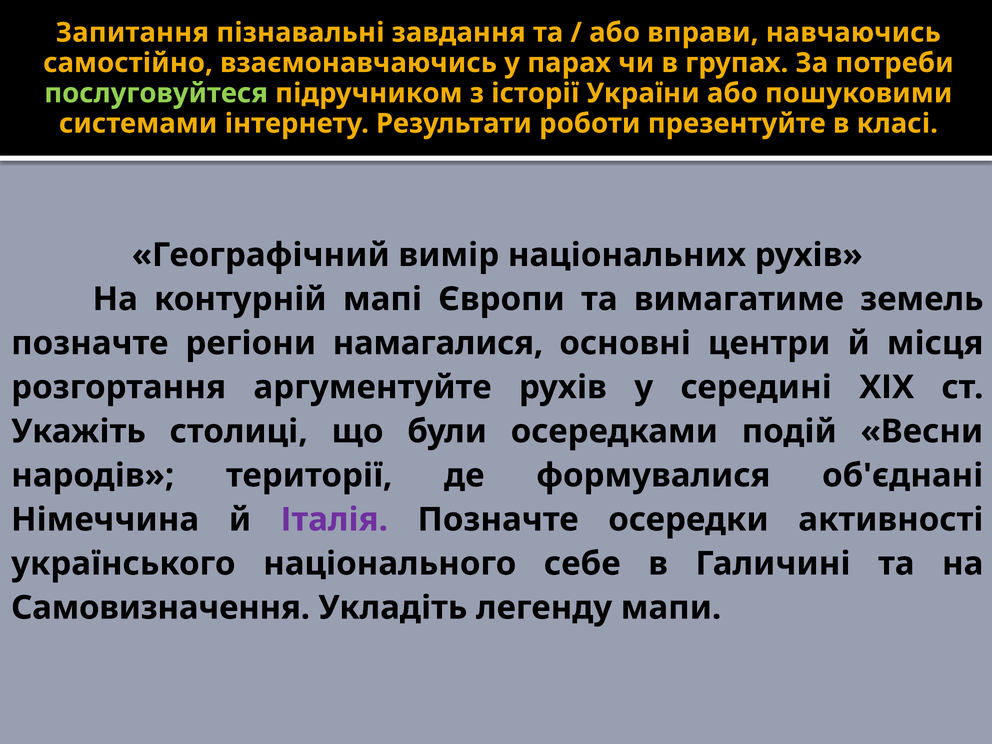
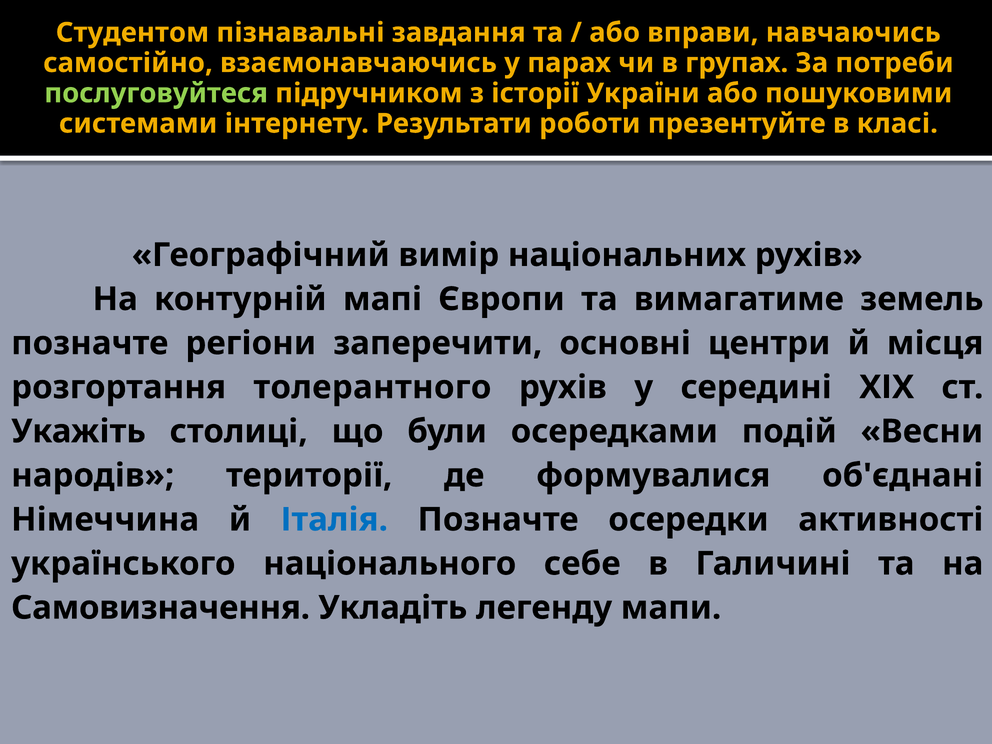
Запитання: Запитання -> Студентом
намагалися: намагалися -> заперечити
аргументуйте: аргументуйте -> толерантного
Італія colour: purple -> blue
